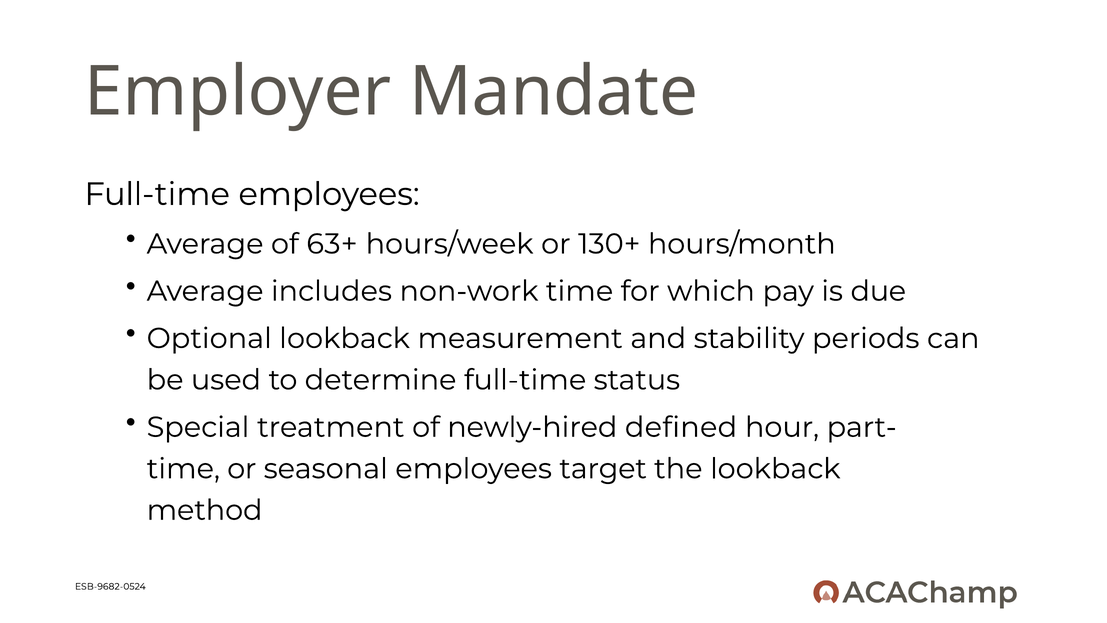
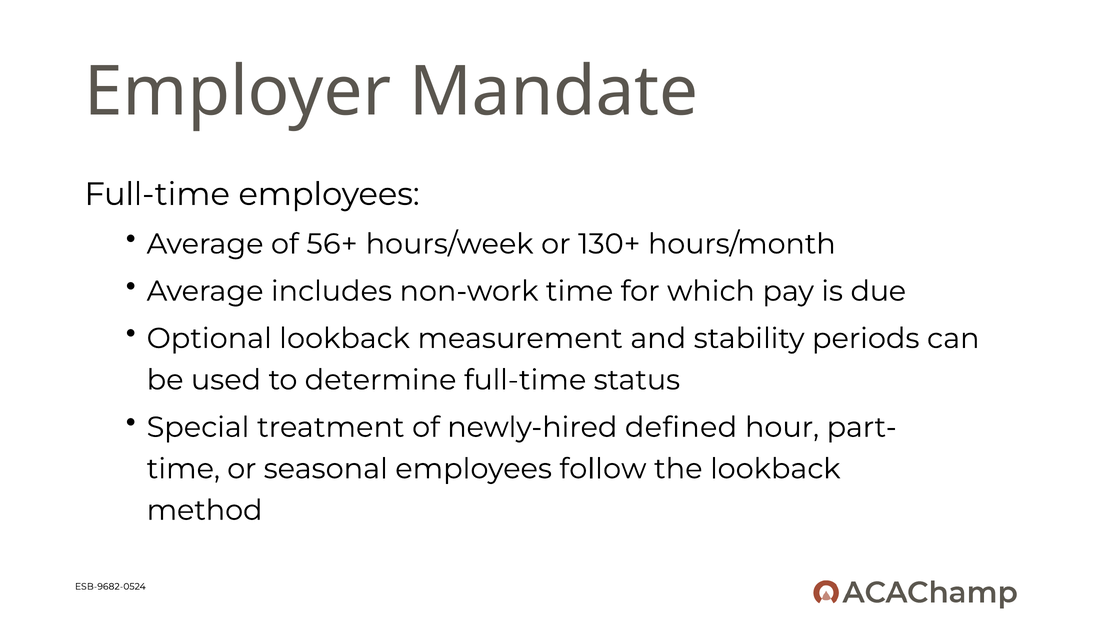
63+: 63+ -> 56+
target: target -> follow
